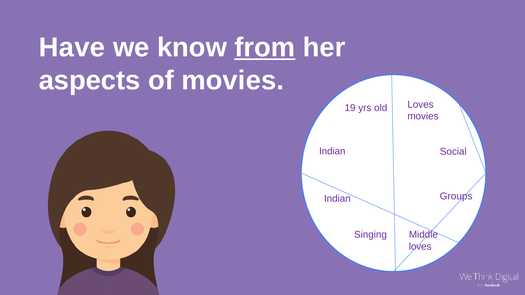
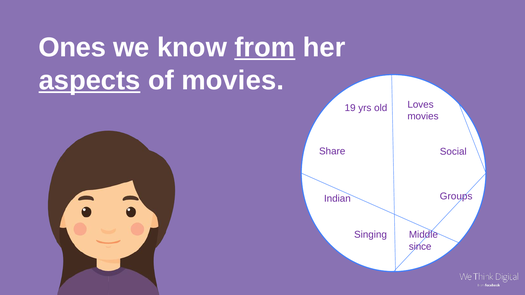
Have: Have -> Ones
aspects underline: none -> present
Indian at (332, 151): Indian -> Share
loves at (420, 247): loves -> since
